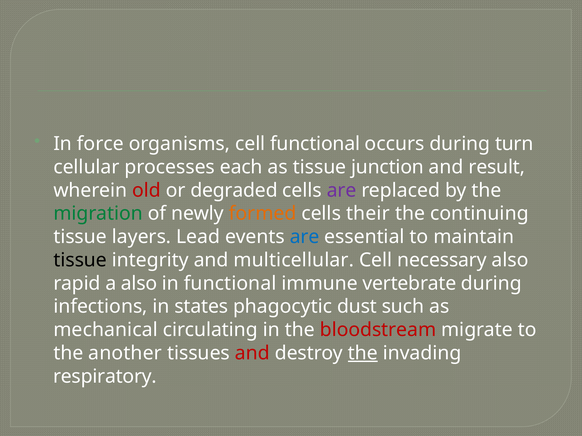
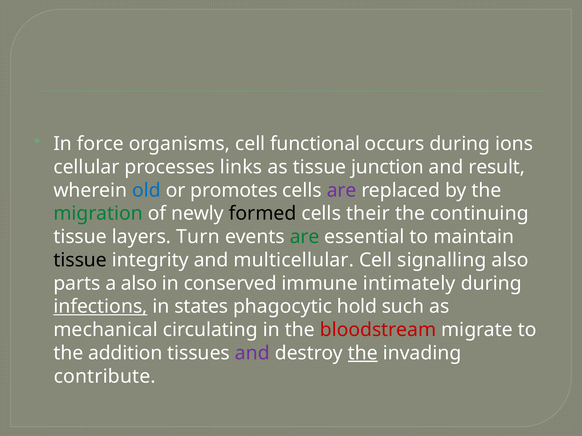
turn: turn -> ions
each: each -> links
old colour: red -> blue
degraded: degraded -> promotes
formed colour: orange -> black
Lead: Lead -> Turn
are at (305, 237) colour: blue -> green
necessary: necessary -> signalling
rapid: rapid -> parts
in functional: functional -> conserved
vertebrate: vertebrate -> intimately
infections underline: none -> present
dust: dust -> hold
another: another -> addition
and at (252, 353) colour: red -> purple
respiratory: respiratory -> contribute
